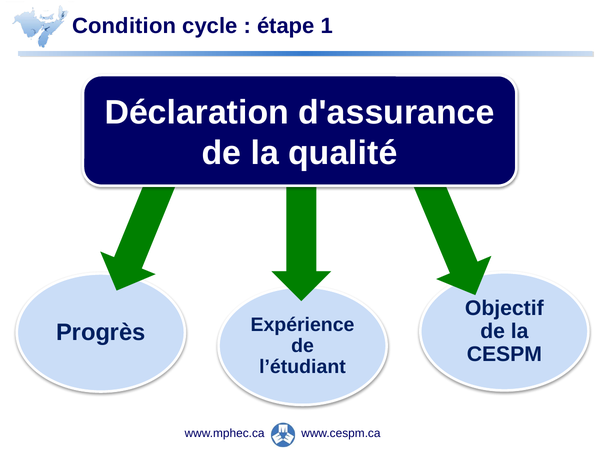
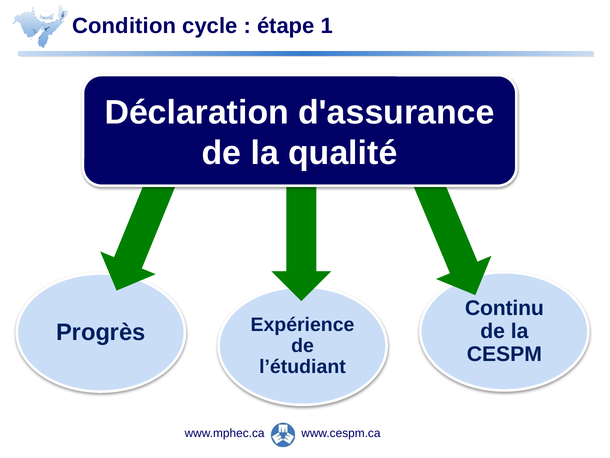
Objectif: Objectif -> Continu
